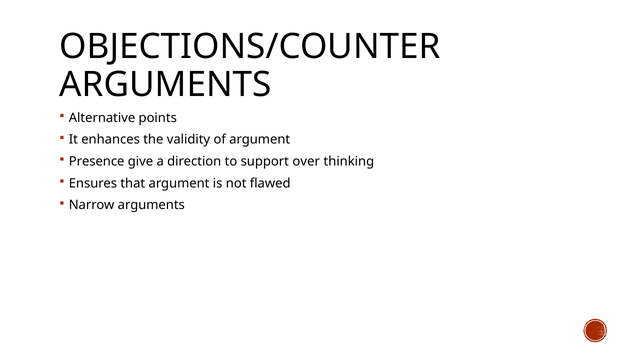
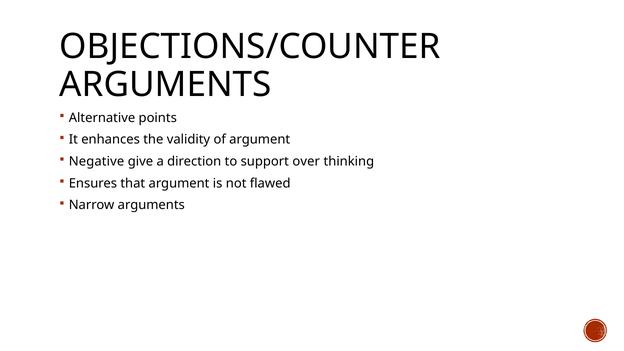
Presence: Presence -> Negative
